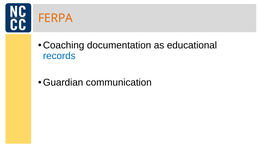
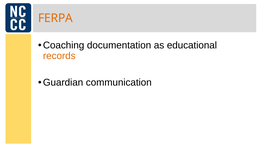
records colour: blue -> orange
